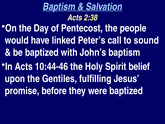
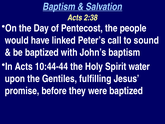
10:44-46: 10:44-46 -> 10:44-44
belief: belief -> water
